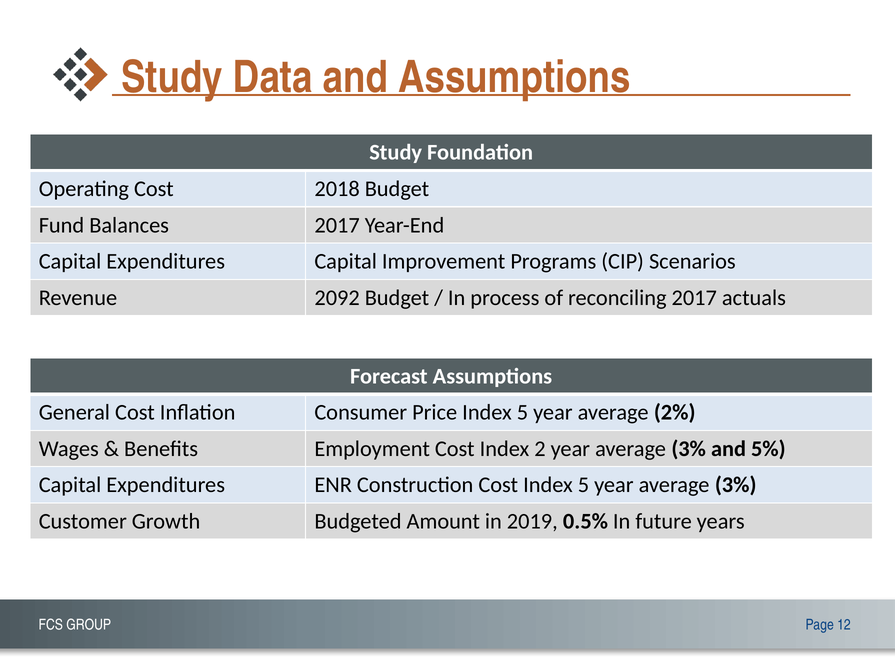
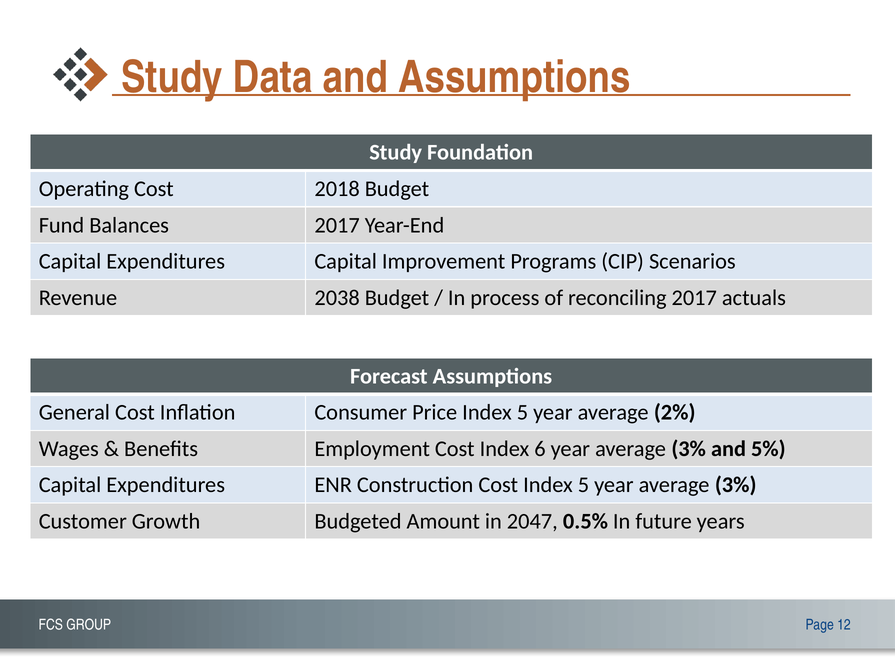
2092: 2092 -> 2038
2: 2 -> 6
2019: 2019 -> 2047
